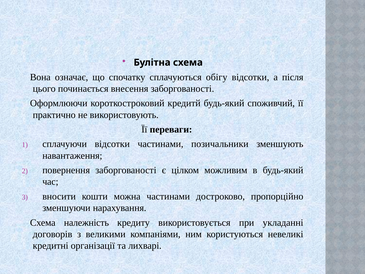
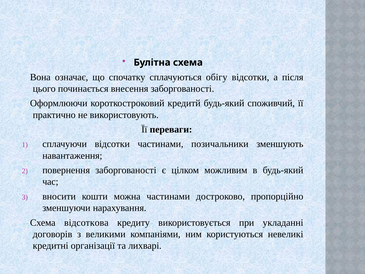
належність: належність -> відсоткова
